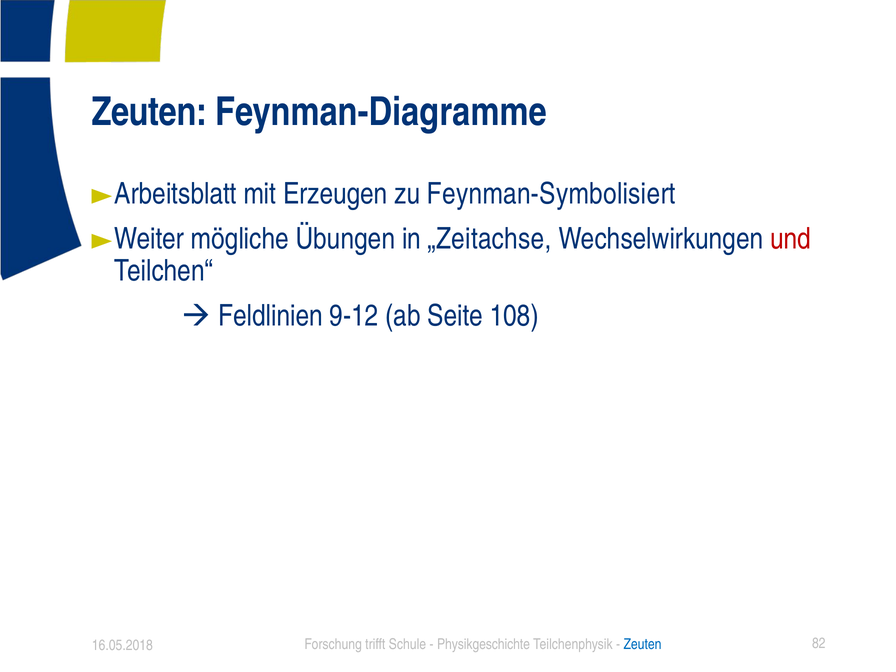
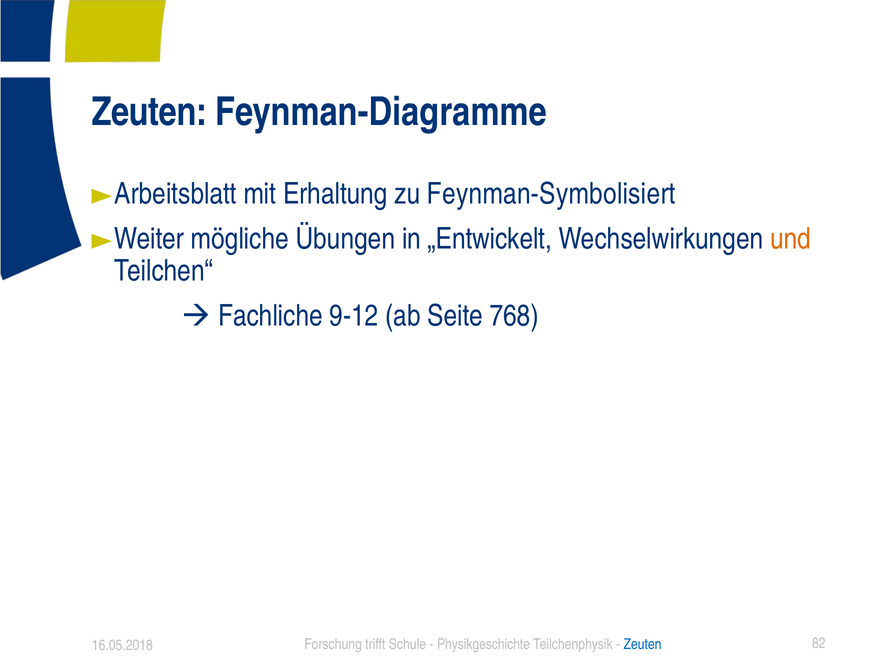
Erzeugen: Erzeugen -> Erhaltung
„Zeitachse: „Zeitachse -> „Entwickelt
und colour: red -> orange
Feldlinien: Feldlinien -> Fachliche
108: 108 -> 768
